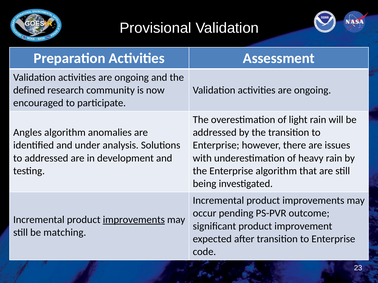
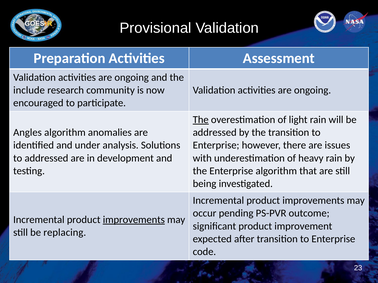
defined: defined -> include
The at (201, 120) underline: none -> present
matching: matching -> replacing
